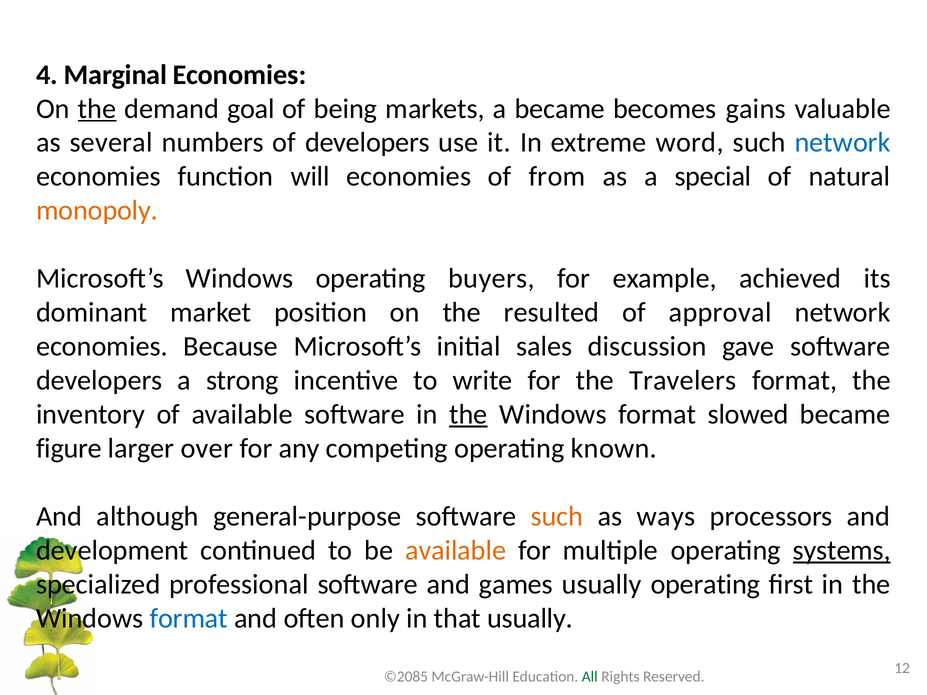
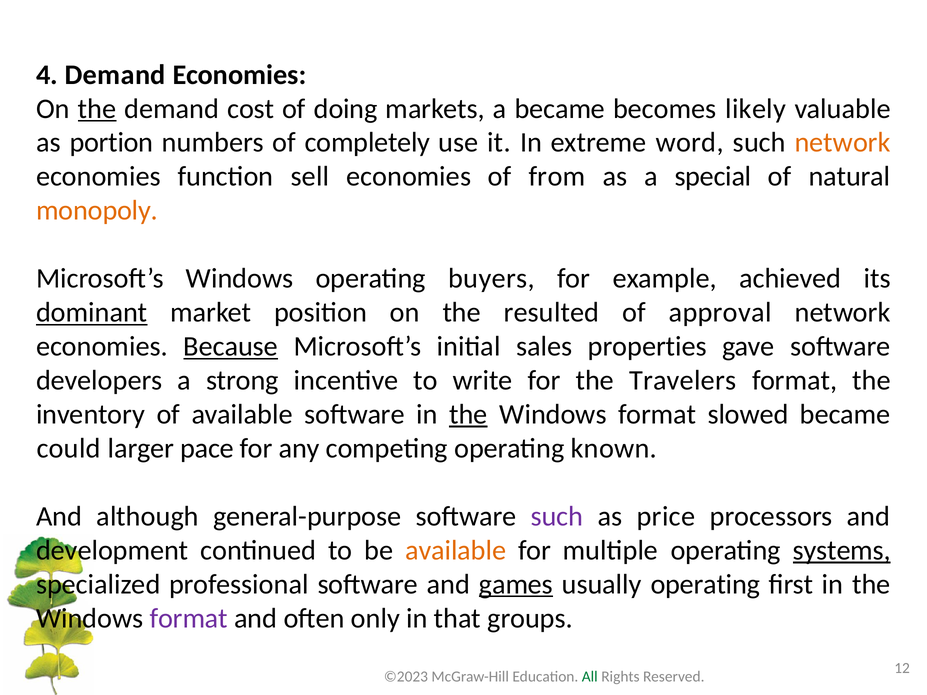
4 Marginal: Marginal -> Demand
goal: goal -> cost
being: being -> doing
gains: gains -> likely
several: several -> portion
of developers: developers -> completely
network at (843, 143) colour: blue -> orange
will: will -> sell
dominant underline: none -> present
Because underline: none -> present
discussion: discussion -> properties
figure: figure -> could
over: over -> pace
such at (557, 516) colour: orange -> purple
ways: ways -> price
games underline: none -> present
format at (189, 618) colour: blue -> purple
that usually: usually -> groups
©2085: ©2085 -> ©2023
